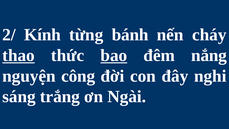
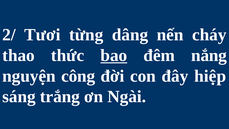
Kính: Kính -> Tươi
bánh: bánh -> dâng
thao underline: present -> none
nghi: nghi -> hiệp
